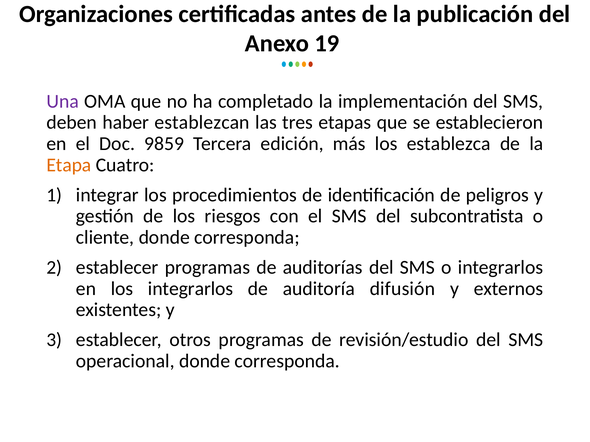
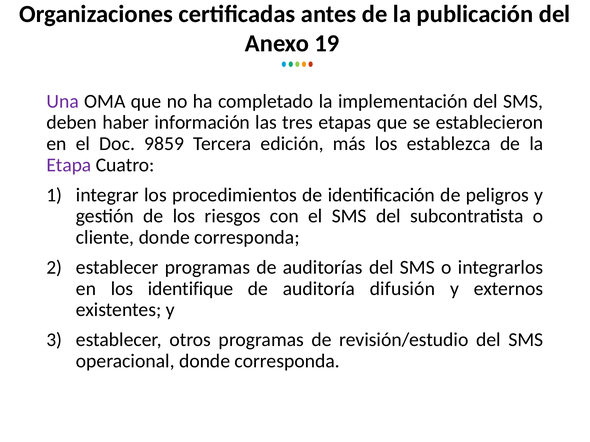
establezcan: establezcan -> información
Etapa colour: orange -> purple
los integrarlos: integrarlos -> identifique
